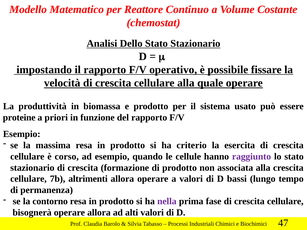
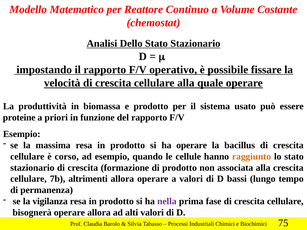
ha criterio: criterio -> operare
esercita: esercita -> bacillus
raggiunto colour: purple -> orange
contorno: contorno -> vigilanza
47: 47 -> 75
